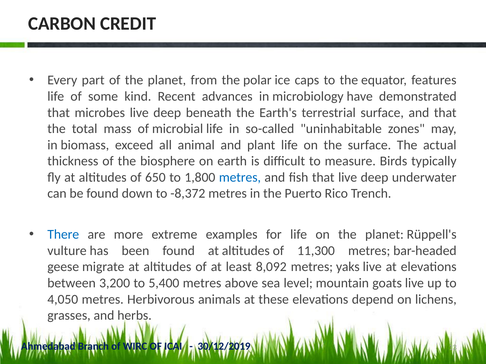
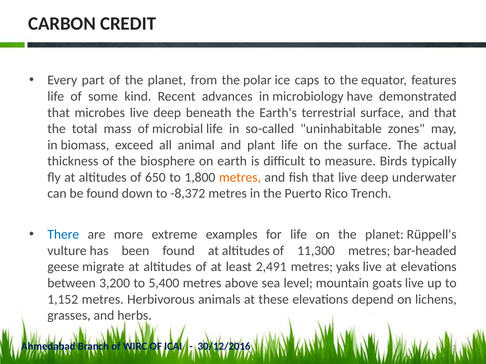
metres at (240, 178) colour: blue -> orange
8,092: 8,092 -> 2,491
4,050: 4,050 -> 1,152
30/12/2019: 30/12/2019 -> 30/12/2016
